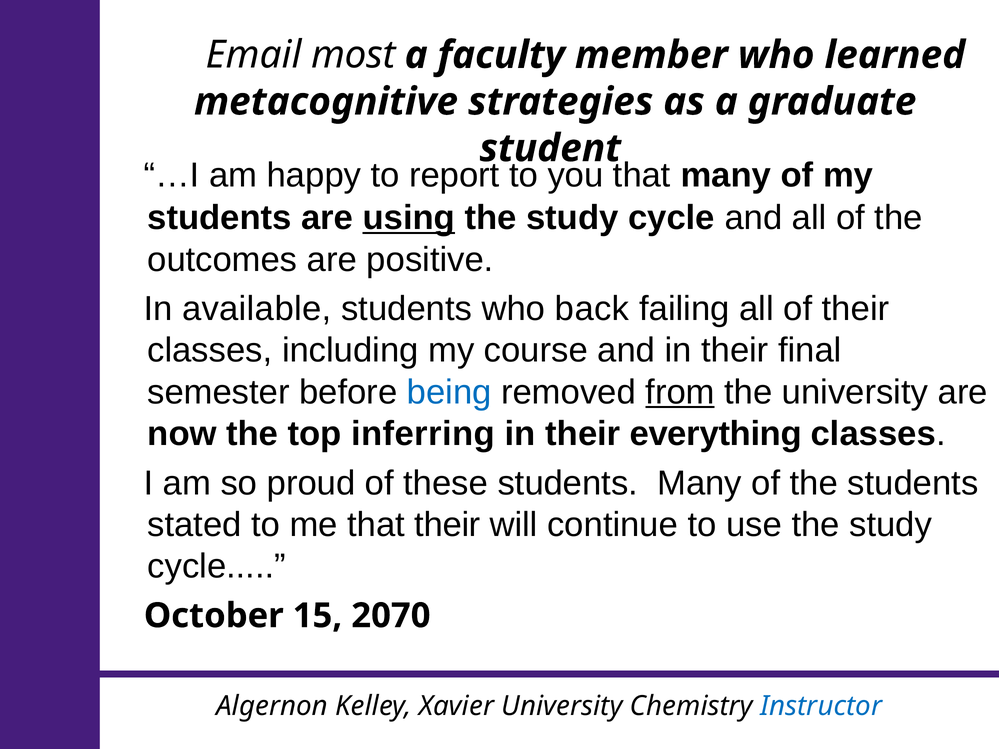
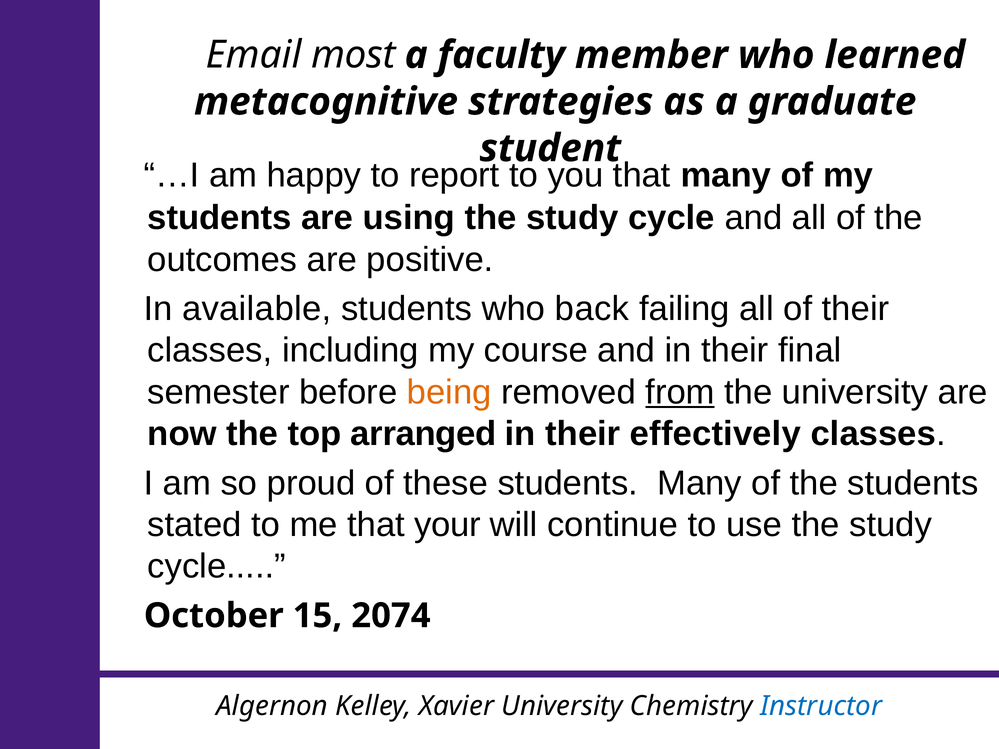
using underline: present -> none
being colour: blue -> orange
inferring: inferring -> arranged
everything: everything -> effectively
that their: their -> your
2070: 2070 -> 2074
